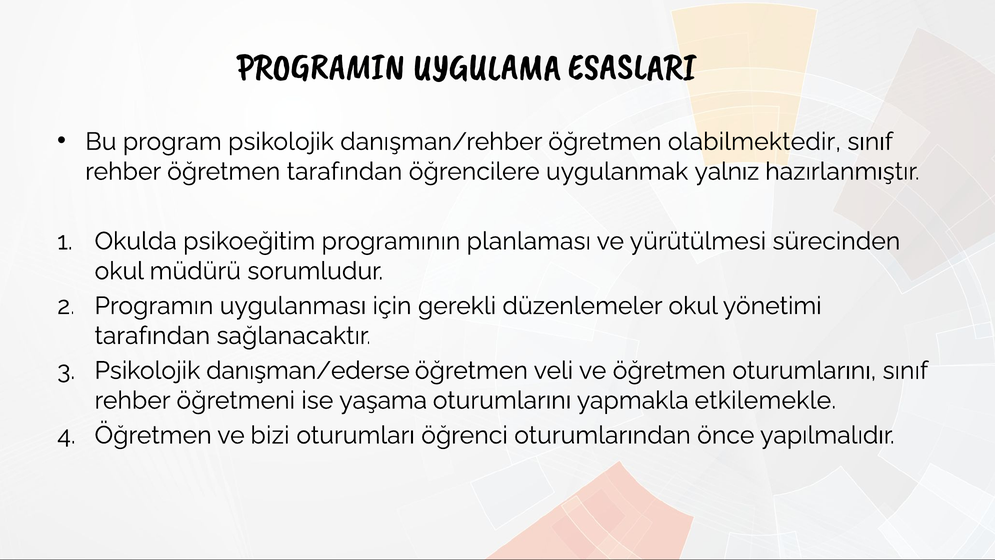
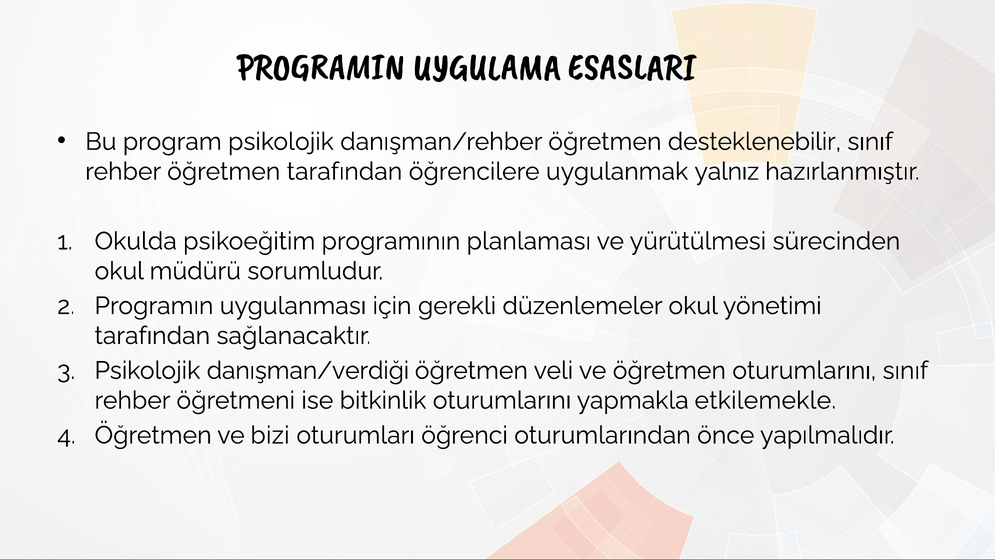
olabilmektedir: olabilmektedir -> desteklenebilir
danışman/ederse: danışman/ederse -> danışman/verdiği
yaşama: yaşama -> bitkinlik
